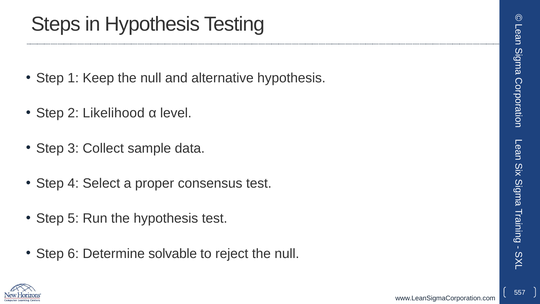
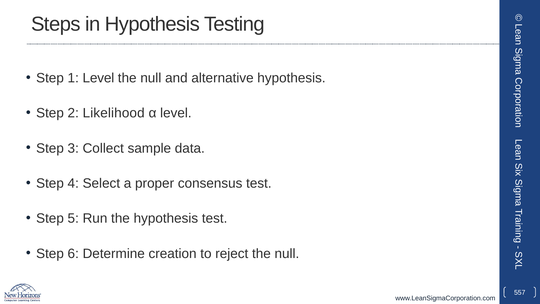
1 Keep: Keep -> Level
solvable: solvable -> creation
